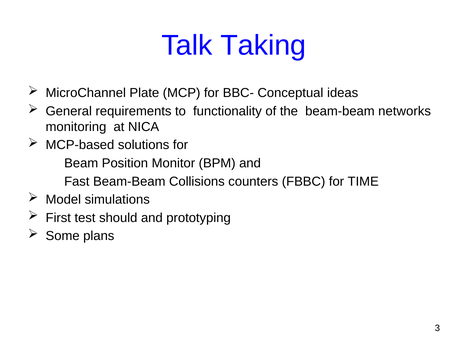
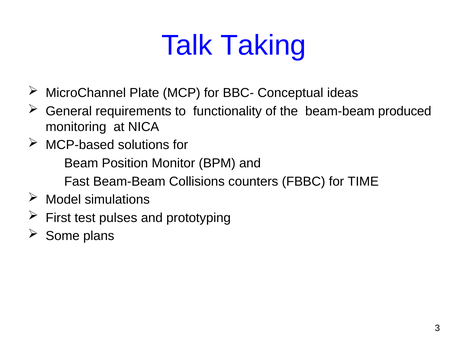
networks: networks -> produced
should: should -> pulses
